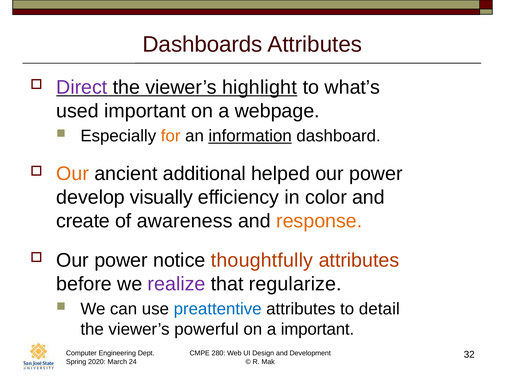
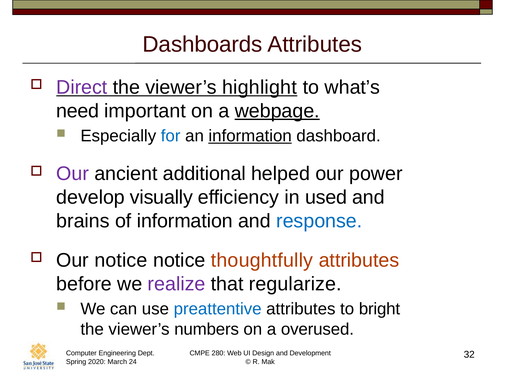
used: used -> need
webpage underline: none -> present
for colour: orange -> blue
Our at (73, 174) colour: orange -> purple
color: color -> used
create: create -> brains
of awareness: awareness -> information
response colour: orange -> blue
power at (121, 260): power -> notice
detail: detail -> bright
powerful: powerful -> numbers
a important: important -> overused
